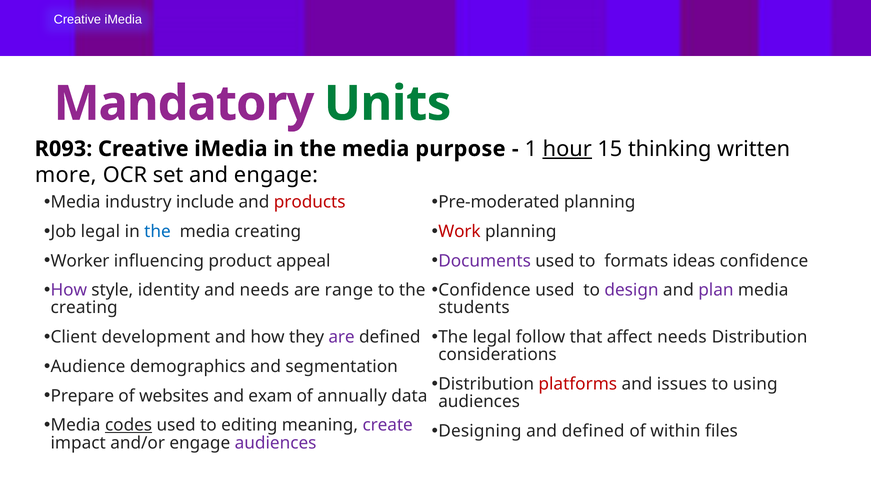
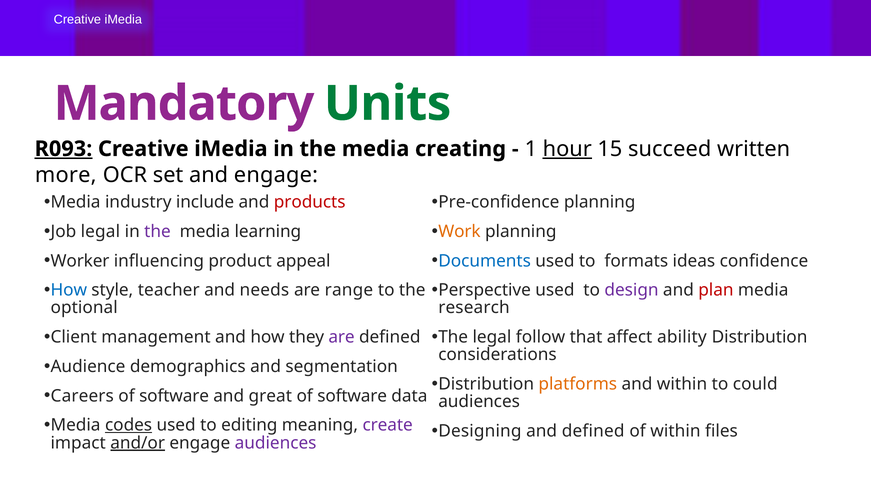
R093 underline: none -> present
purpose: purpose -> creating
thinking: thinking -> succeed
Pre-moderated: Pre-moderated -> Pre-confidence
the at (158, 231) colour: blue -> purple
media creating: creating -> learning
Work colour: red -> orange
Documents colour: purple -> blue
How at (69, 290) colour: purple -> blue
identity: identity -> teacher
Confidence at (484, 290): Confidence -> Perspective
plan colour: purple -> red
creating at (84, 308): creating -> optional
students: students -> research
development: development -> management
affect needs: needs -> ability
platforms colour: red -> orange
and issues: issues -> within
using: using -> could
Prepare: Prepare -> Careers
websites at (174, 396): websites -> software
exam: exam -> great
annually at (352, 396): annually -> software
and/or underline: none -> present
